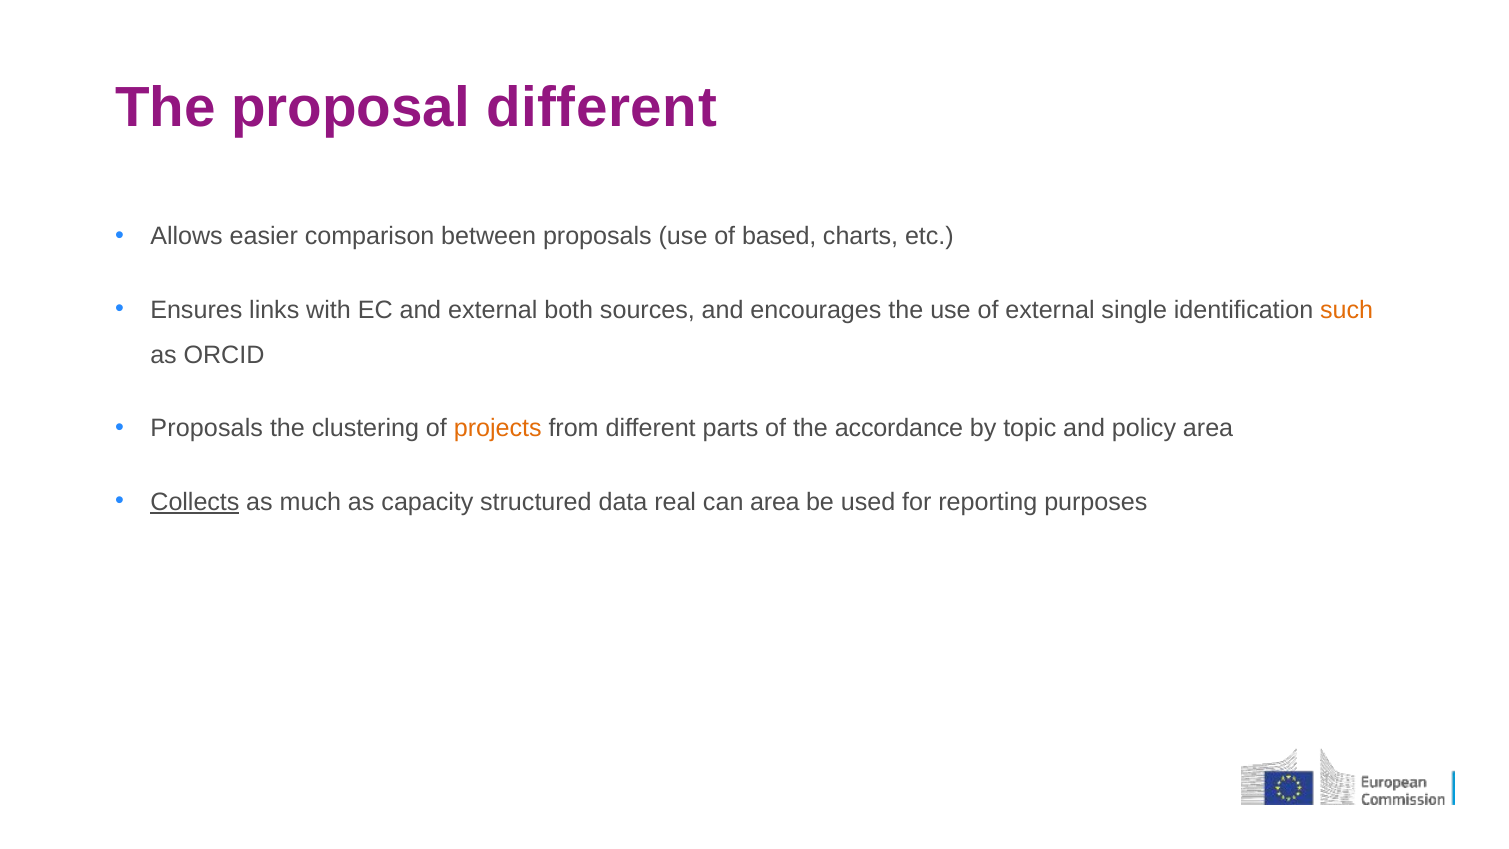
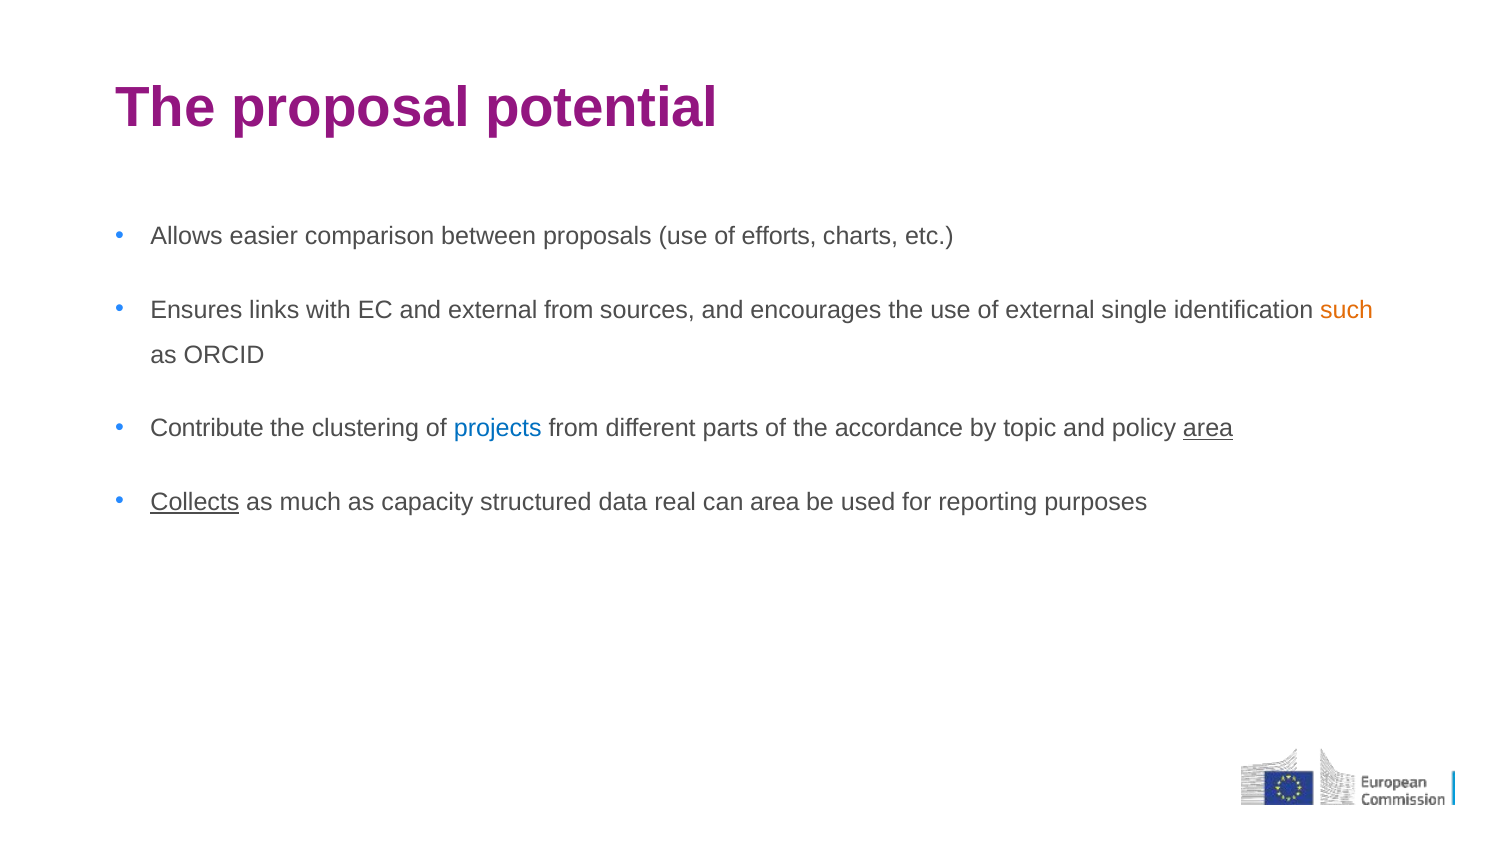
proposal different: different -> potential
based: based -> efforts
external both: both -> from
Proposals at (207, 429): Proposals -> Contribute
projects colour: orange -> blue
area at (1208, 429) underline: none -> present
